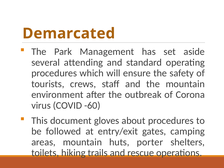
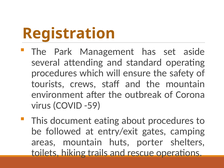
Demarcated: Demarcated -> Registration
-60: -60 -> -59
gloves: gloves -> eating
